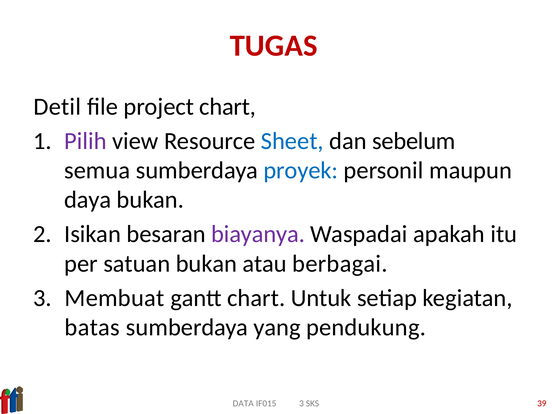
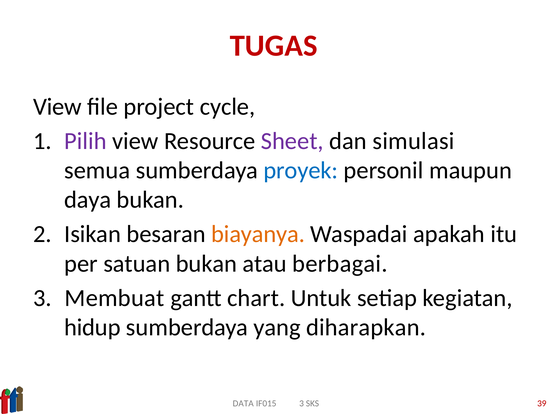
Detil at (57, 107): Detil -> View
project chart: chart -> cycle
Sheet colour: blue -> purple
sebelum: sebelum -> simulasi
biayanya colour: purple -> orange
batas: batas -> hidup
pendukung: pendukung -> diharapkan
